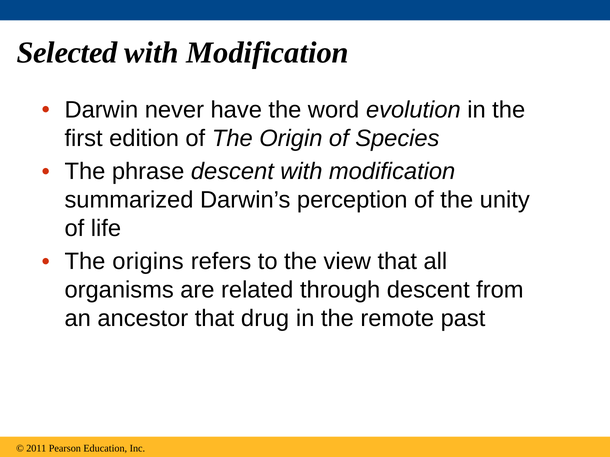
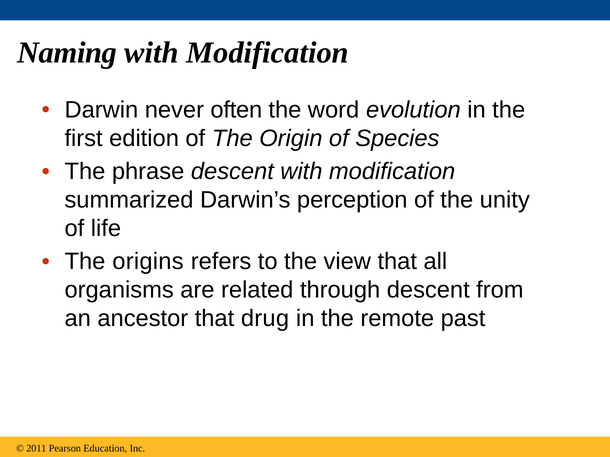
Selected: Selected -> Naming
have: have -> often
